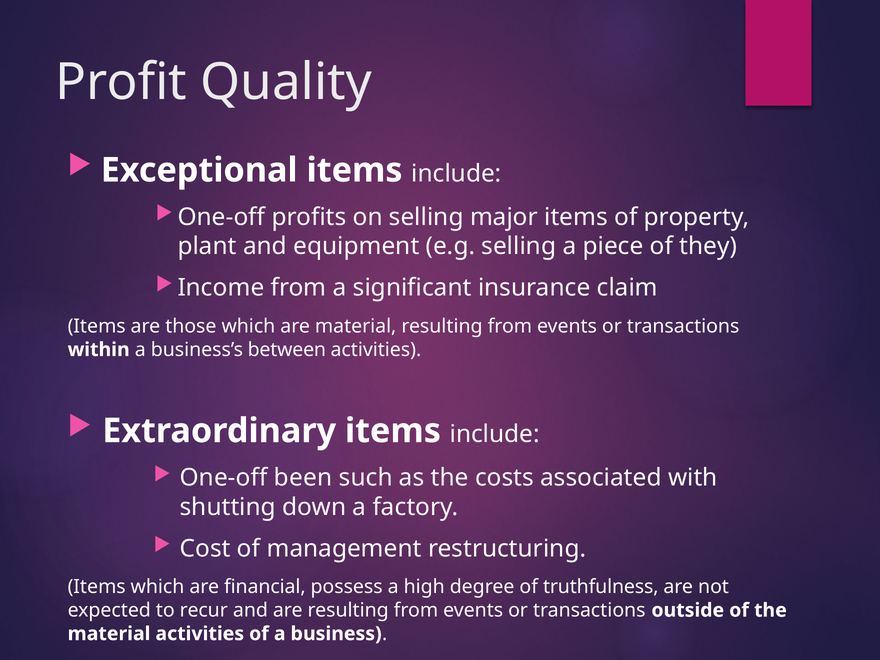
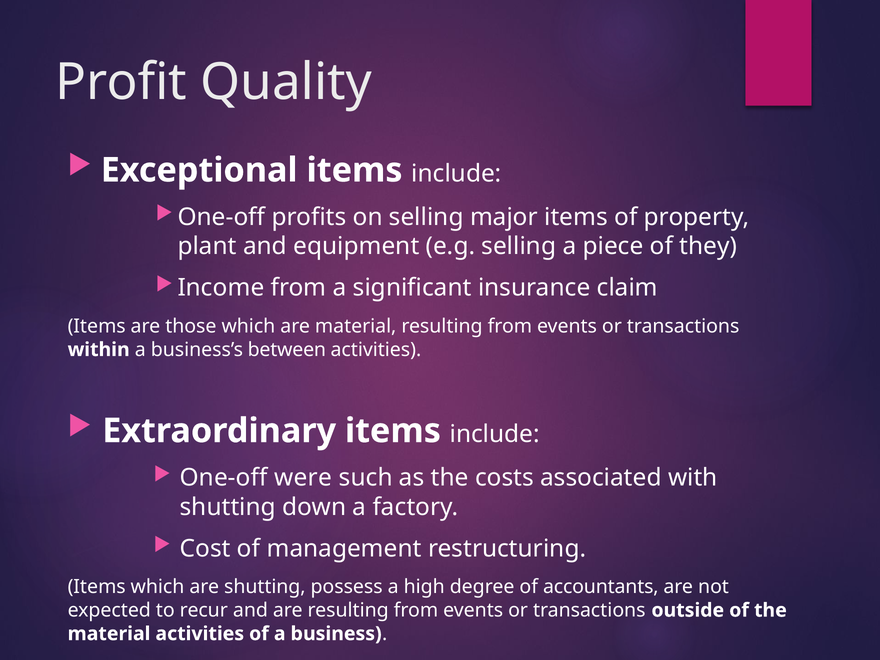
been: been -> were
are financial: financial -> shutting
truthfulness: truthfulness -> accountants
